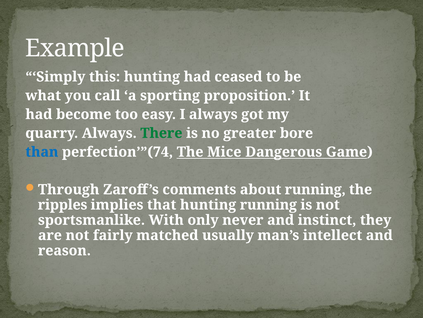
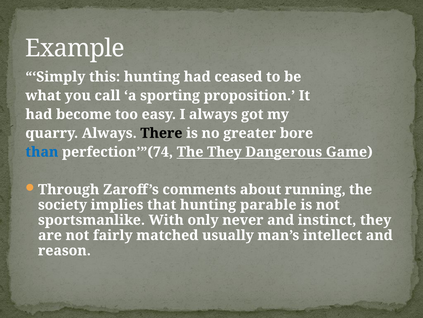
There colour: green -> black
The Mice: Mice -> They
ripples: ripples -> society
hunting running: running -> parable
